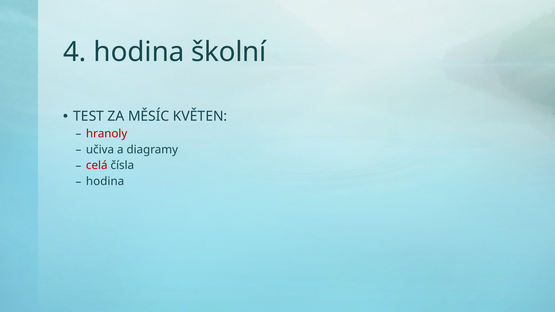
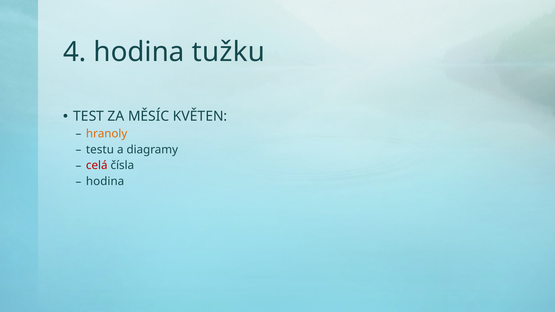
školní: školní -> tužku
hranoly colour: red -> orange
učiva: učiva -> testu
